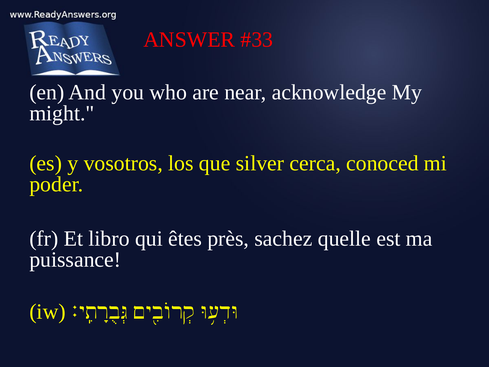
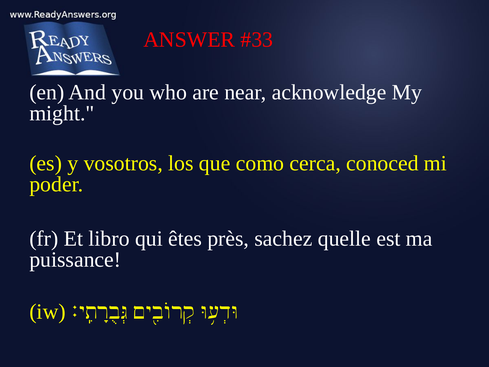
silver: silver -> como
